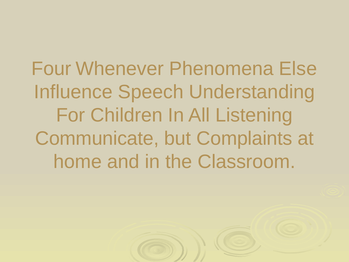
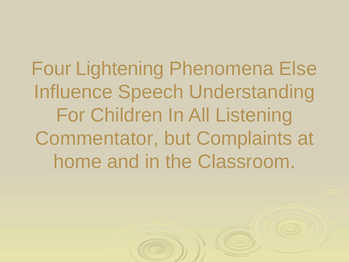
Whenever: Whenever -> Lightening
Communicate: Communicate -> Commentator
